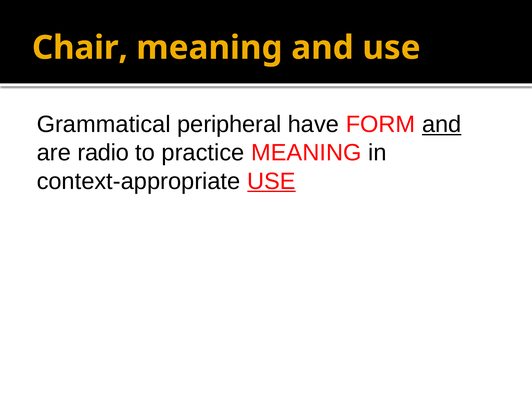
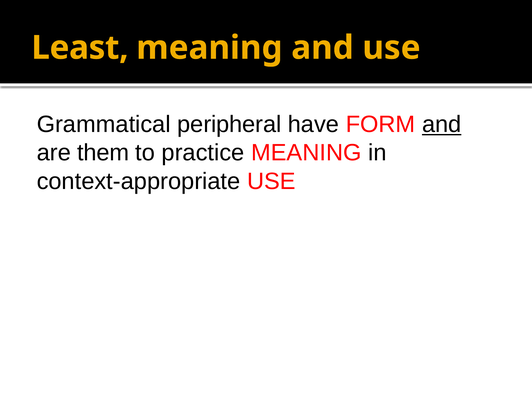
Chair: Chair -> Least
radio: radio -> them
USE at (271, 181) underline: present -> none
